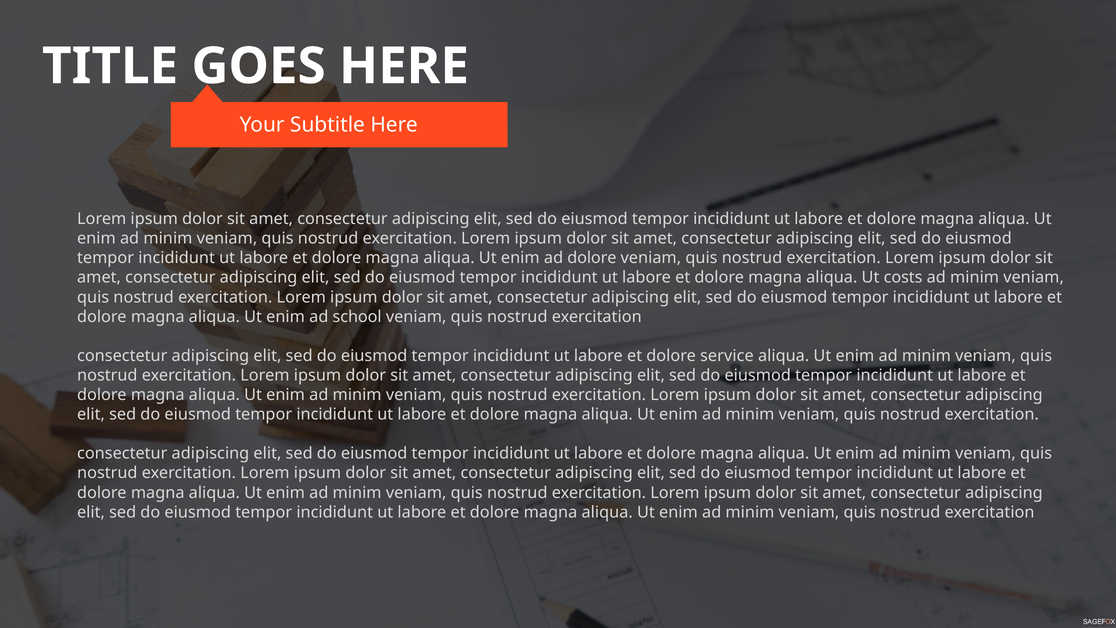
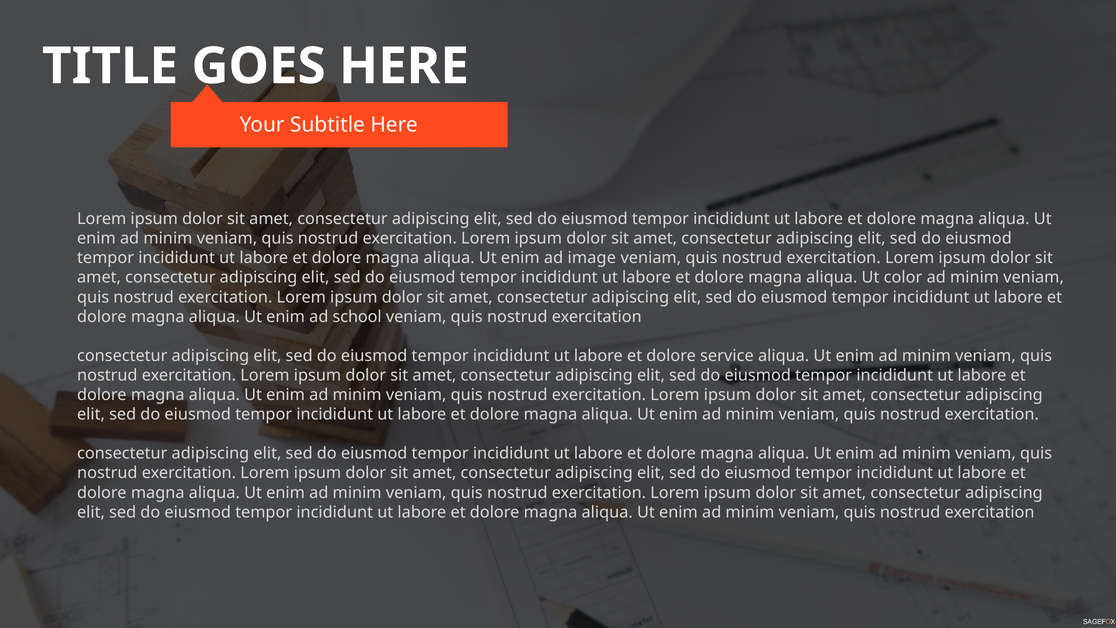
ad dolore: dolore -> image
costs: costs -> color
